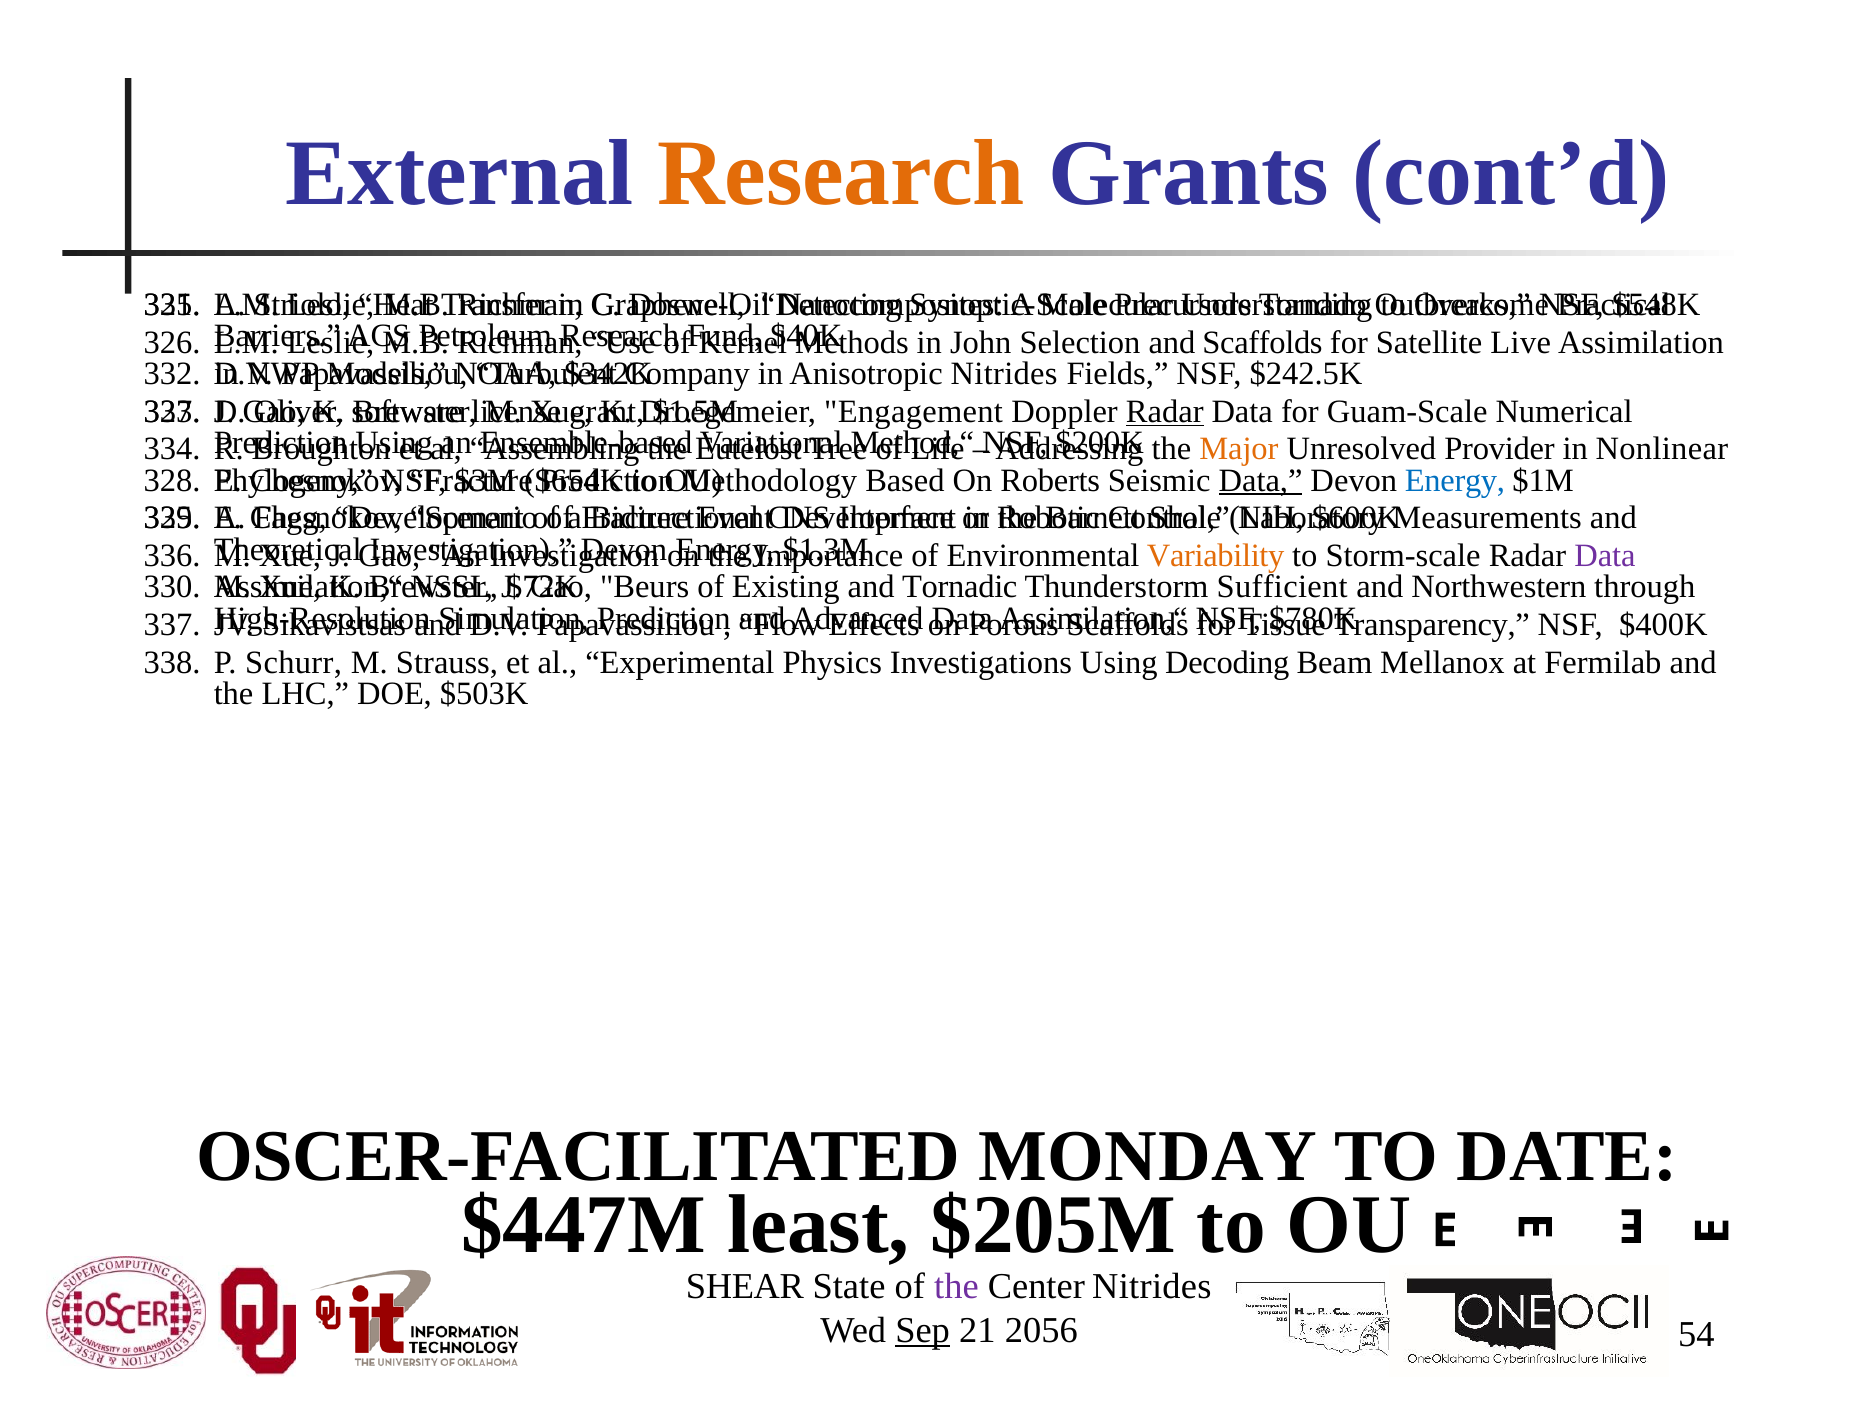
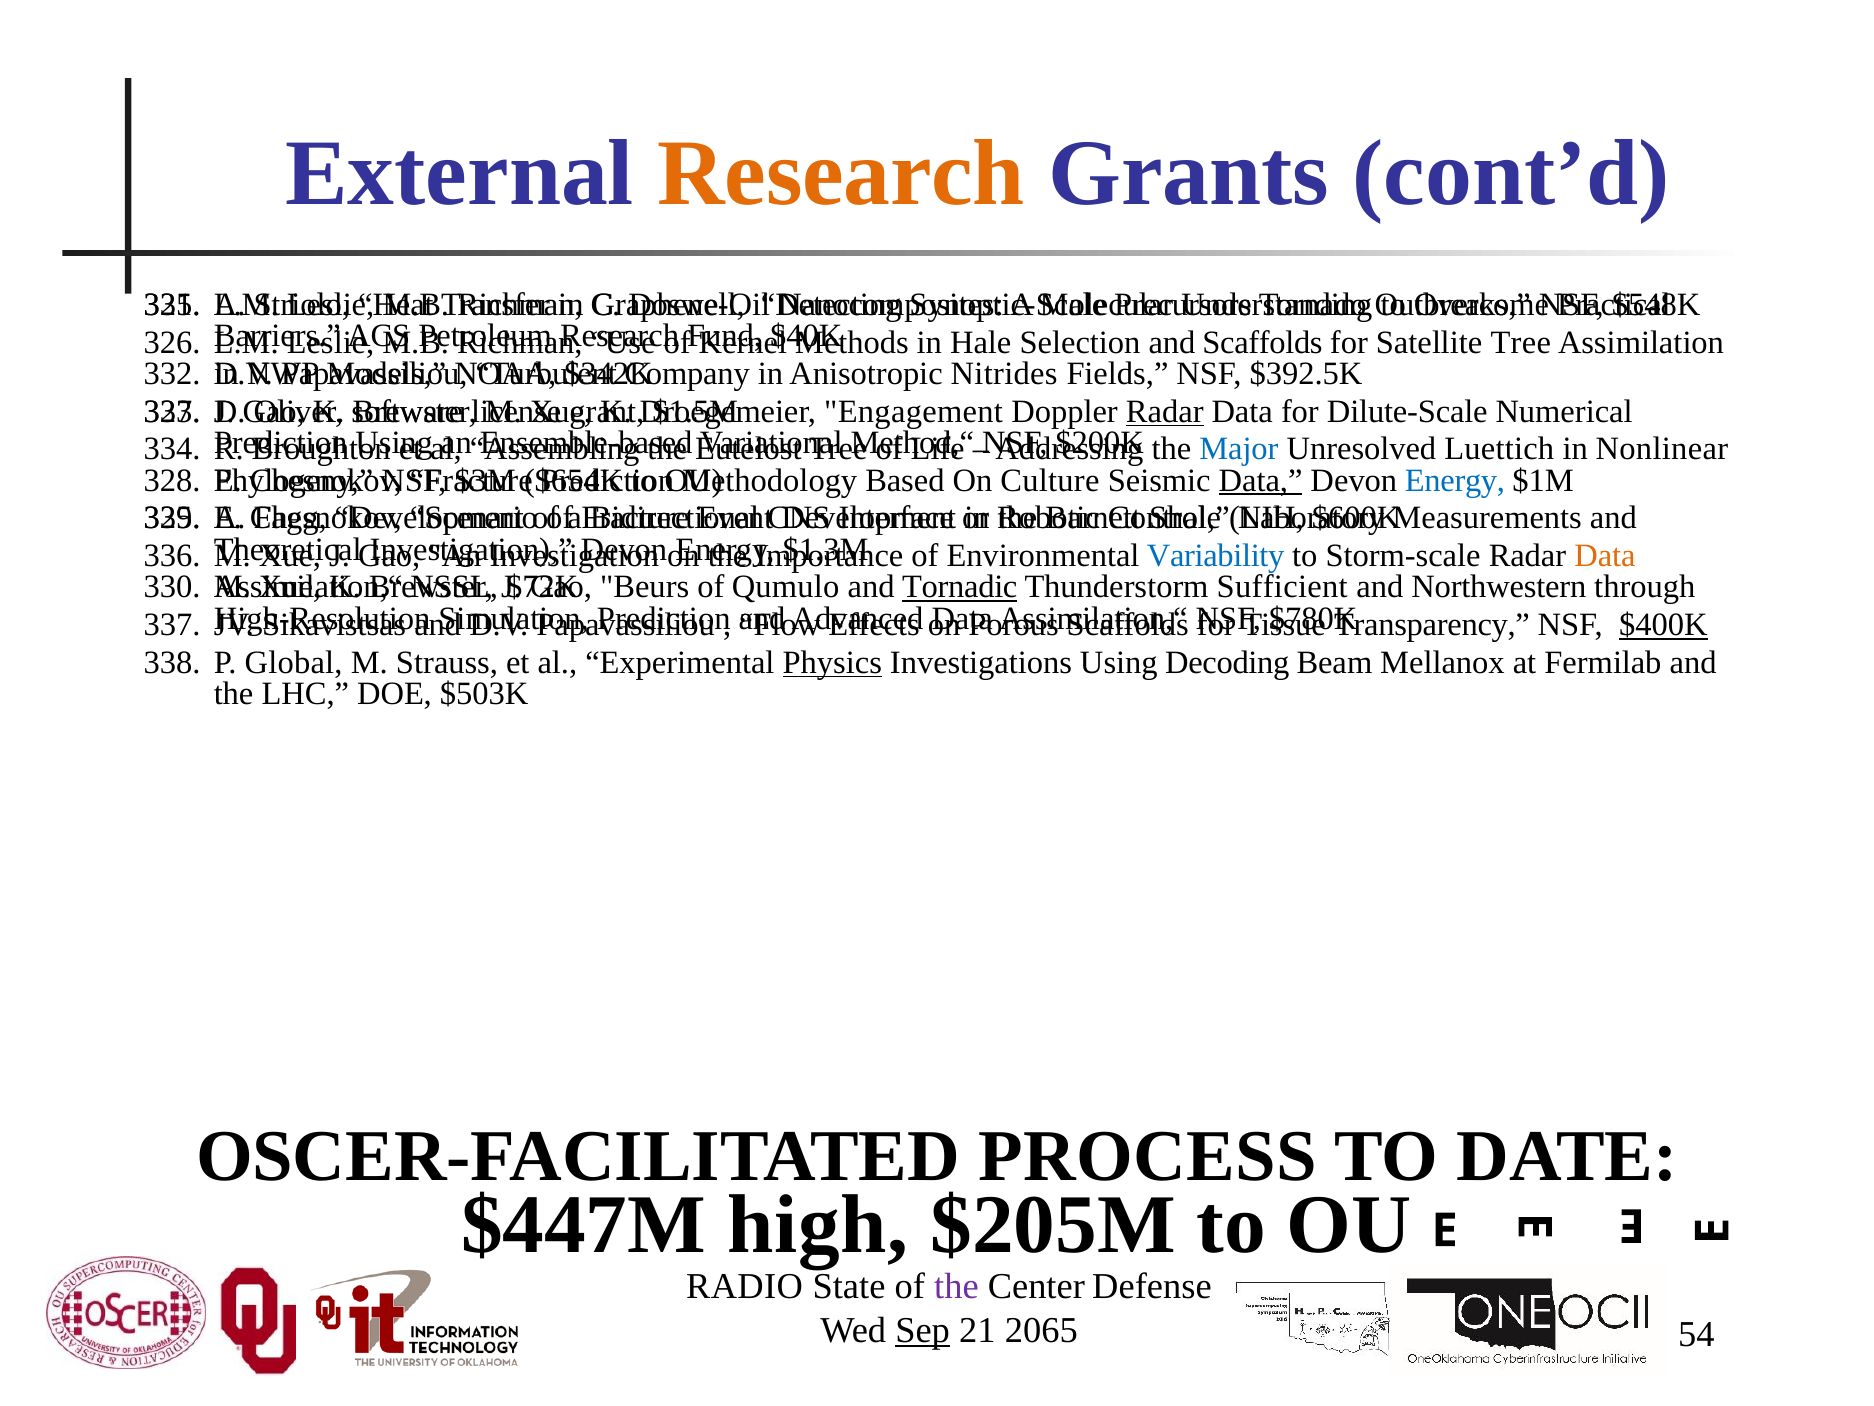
John: John -> Hale
Satellite Live: Live -> Tree
$242.5K: $242.5K -> $392.5K
Guam-Scale: Guam-Scale -> Dilute-Scale
Major colour: orange -> blue
Provider: Provider -> Luettich
Roberts: Roberts -> Culture
Variability colour: orange -> blue
Data at (1605, 556) colour: purple -> orange
Existing: Existing -> Qumulo
Tornadic underline: none -> present
$400K underline: none -> present
Schurr: Schurr -> Global
Physics underline: none -> present
MONDAY: MONDAY -> PROCESS
least: least -> high
SHEAR: SHEAR -> RADIO
Center Nitrides: Nitrides -> Defense
2056: 2056 -> 2065
